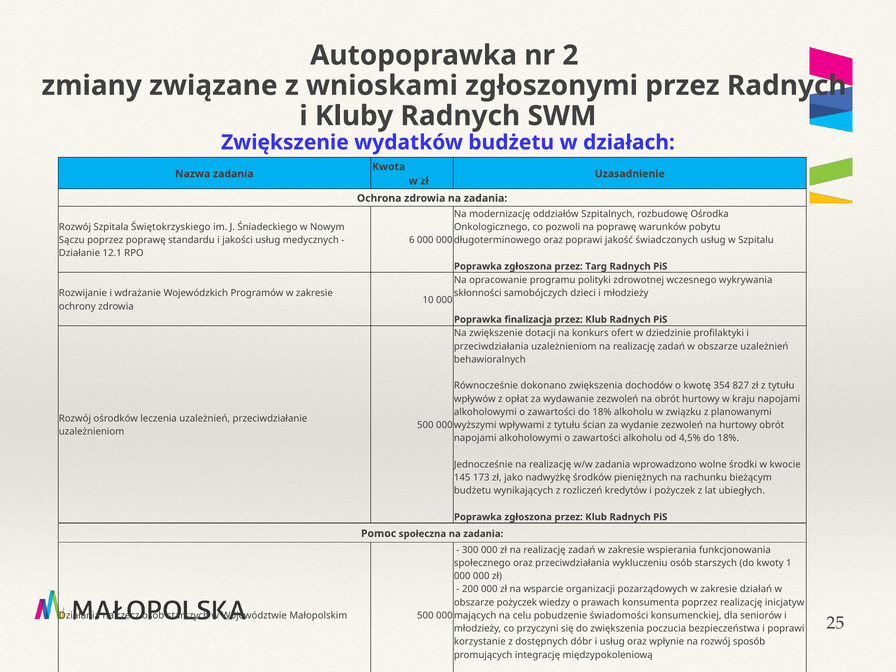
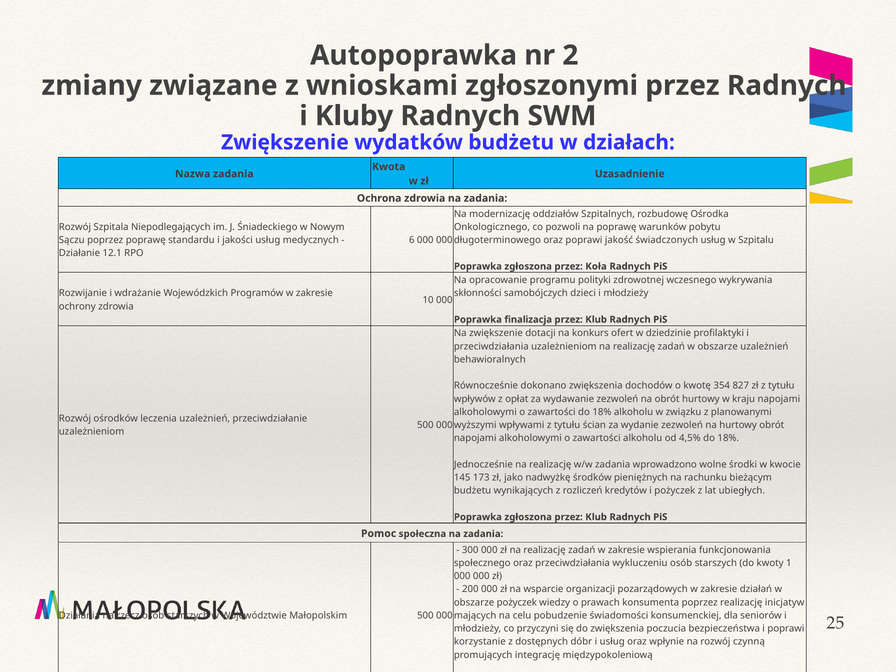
Świętokrzyskiego: Świętokrzyskiego -> Niepodlegających
Targ: Targ -> Koła
sposób: sposób -> czynną
